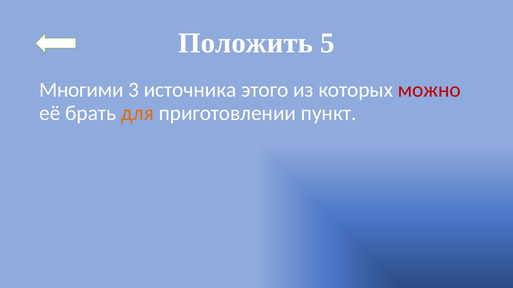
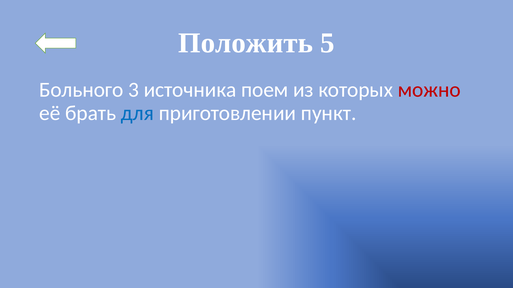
Многими: Многими -> Больного
этого: этого -> поем
для colour: orange -> blue
